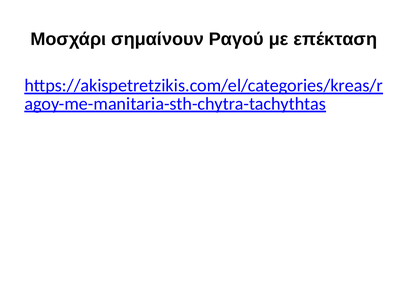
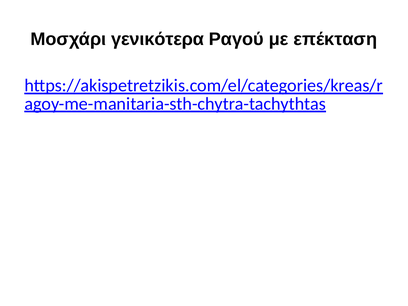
σημαίνουν: σημαίνουν -> γενικότερα
